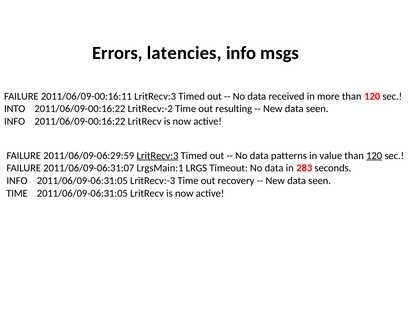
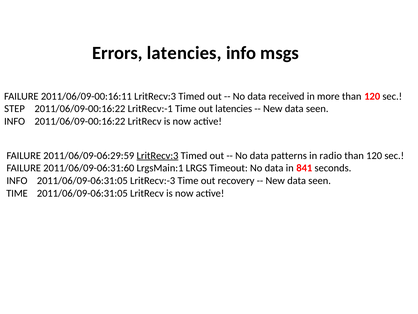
INTO: INTO -> STEP
LritRecv:-2: LritRecv:-2 -> LritRecv:-1
out resulting: resulting -> latencies
value: value -> radio
120 at (374, 155) underline: present -> none
2011/06/09-06:31:07: 2011/06/09-06:31:07 -> 2011/06/09-06:31:60
283: 283 -> 841
